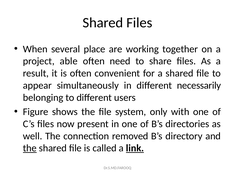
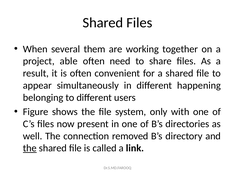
place: place -> them
necessarily: necessarily -> happening
link underline: present -> none
